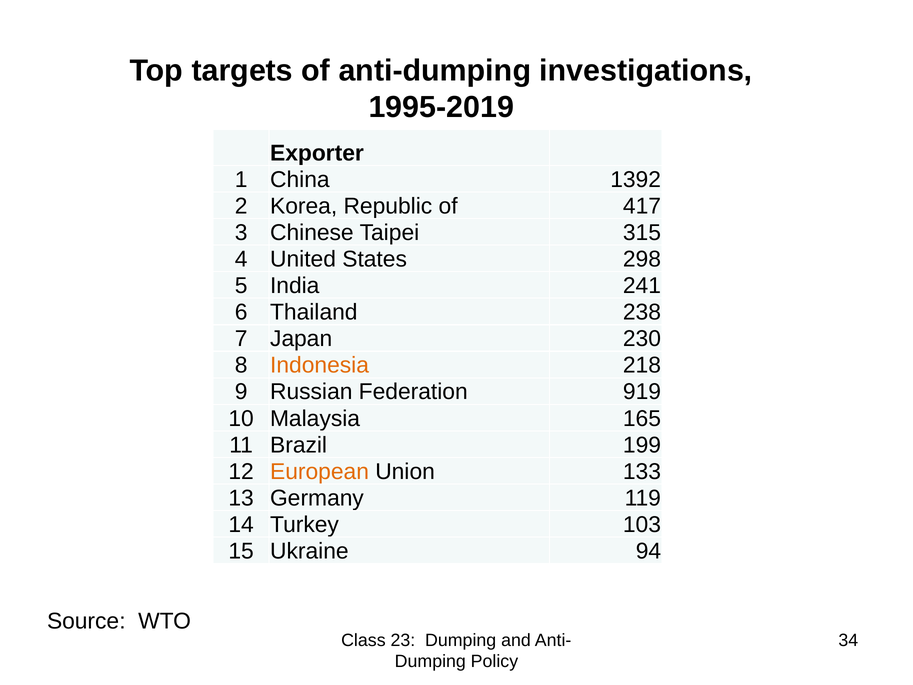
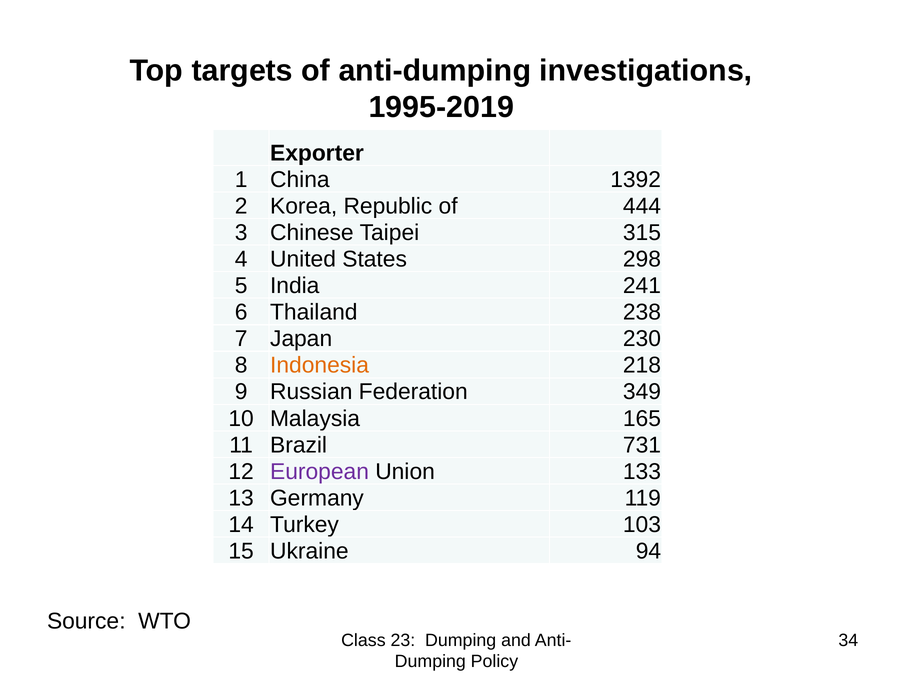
417: 417 -> 444
919: 919 -> 349
199: 199 -> 731
European colour: orange -> purple
